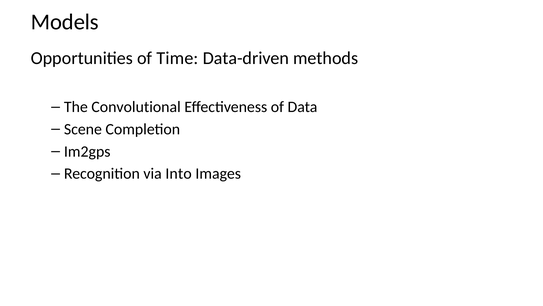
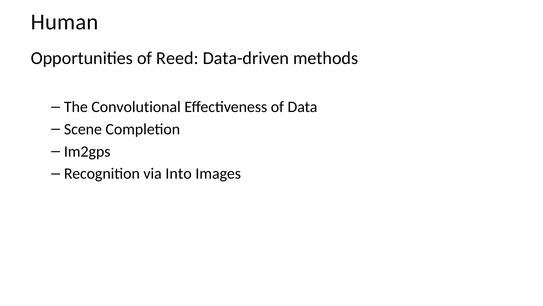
Models: Models -> Human
Time: Time -> Reed
